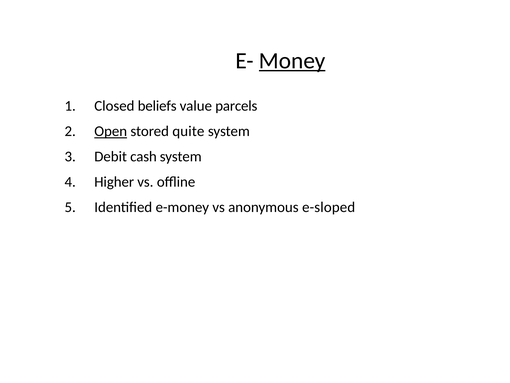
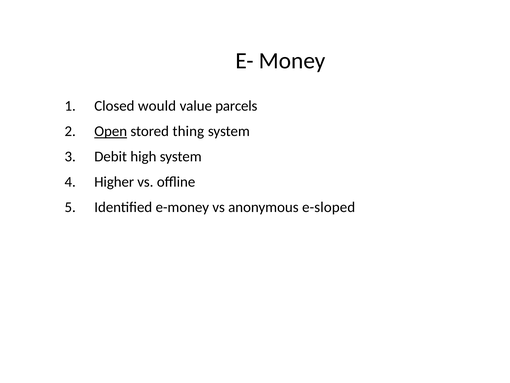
Money underline: present -> none
beliefs: beliefs -> would
quite: quite -> thing
cash: cash -> high
